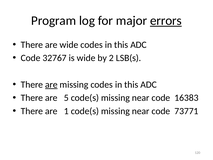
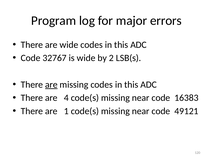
errors underline: present -> none
5: 5 -> 4
73771: 73771 -> 49121
